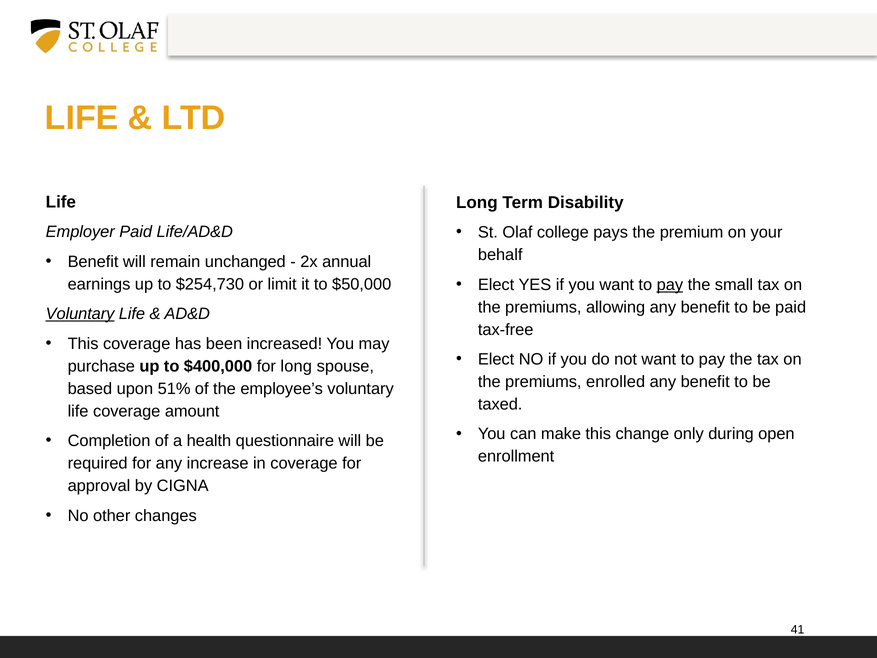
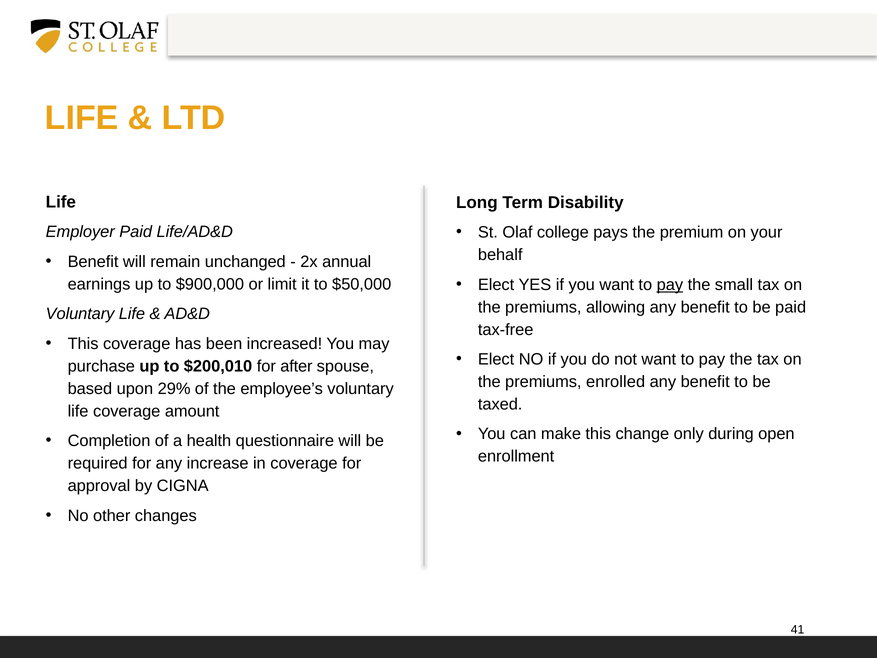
$254,730: $254,730 -> $900,000
Voluntary at (80, 314) underline: present -> none
$400,000: $400,000 -> $200,010
for long: long -> after
51%: 51% -> 29%
